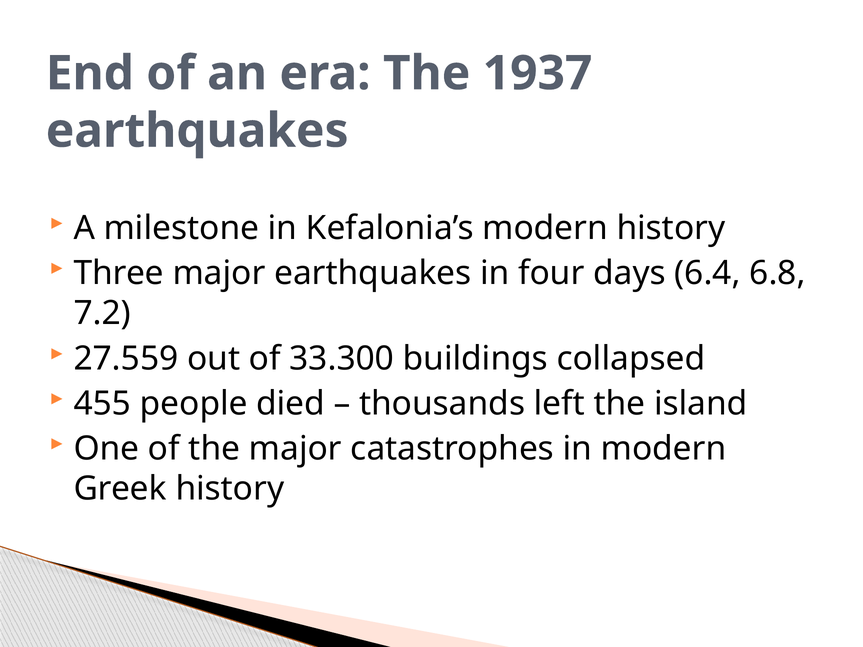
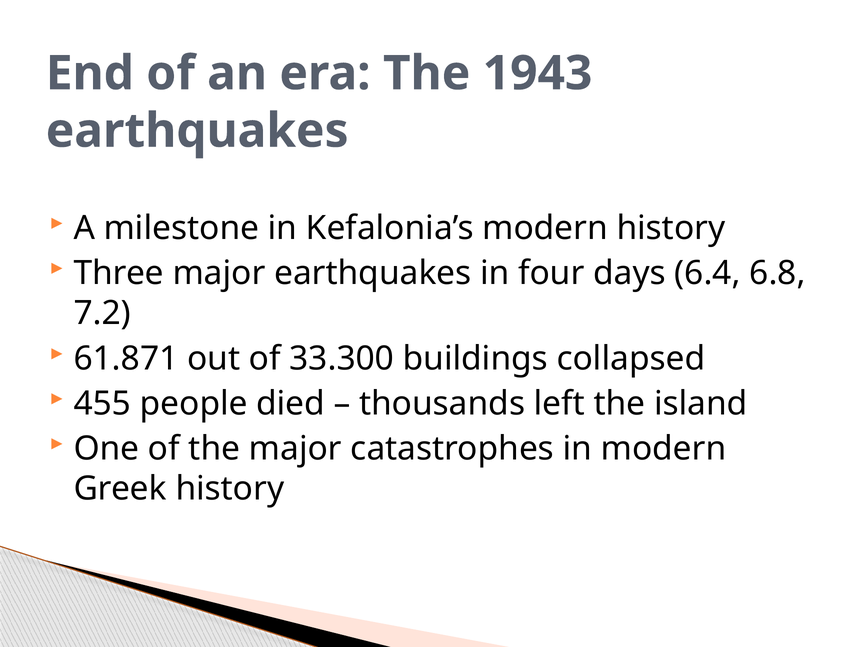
1937: 1937 -> 1943
27.559: 27.559 -> 61.871
